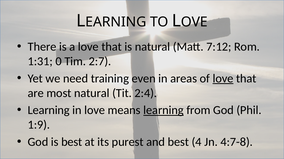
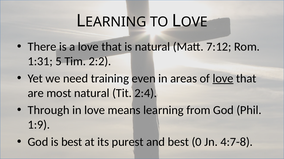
0: 0 -> 5
2:7: 2:7 -> 2:2
Learning at (49, 111): Learning -> Through
learning at (163, 111) underline: present -> none
4: 4 -> 0
